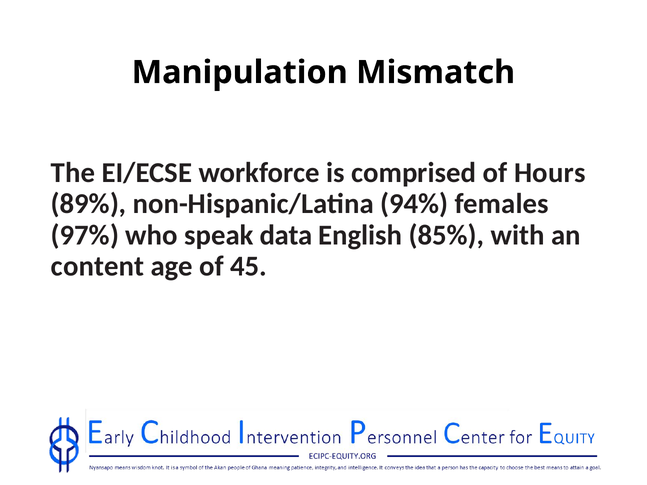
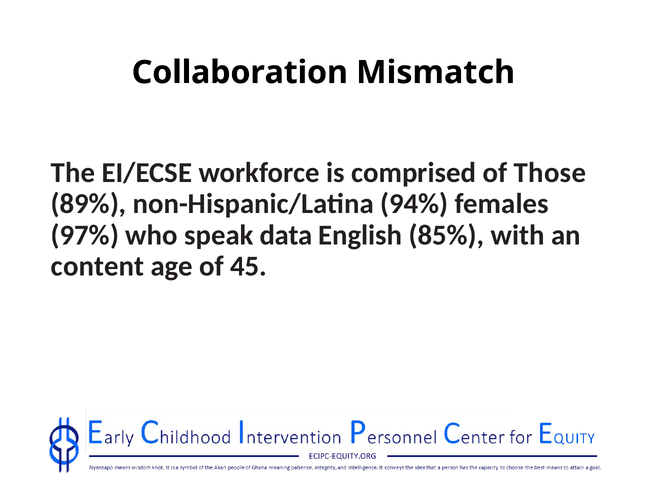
Manipulation: Manipulation -> Collaboration
Hours: Hours -> Those
